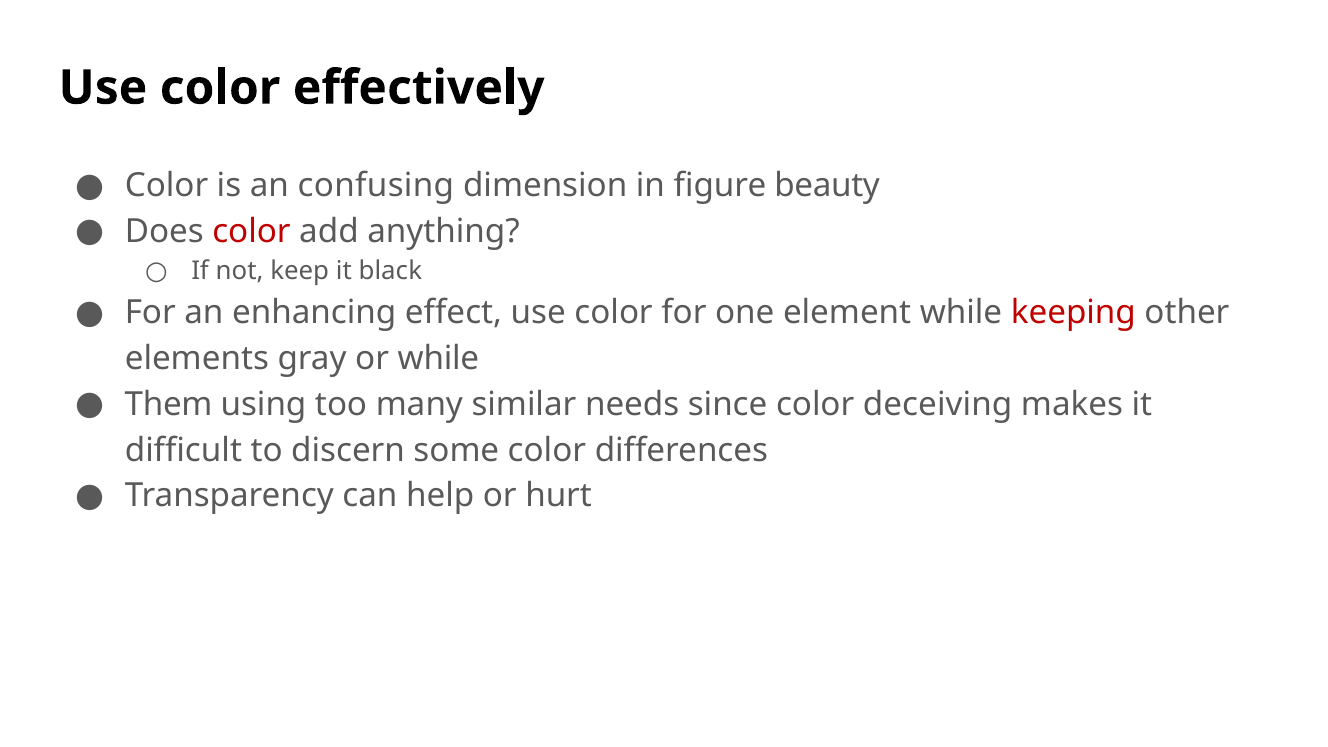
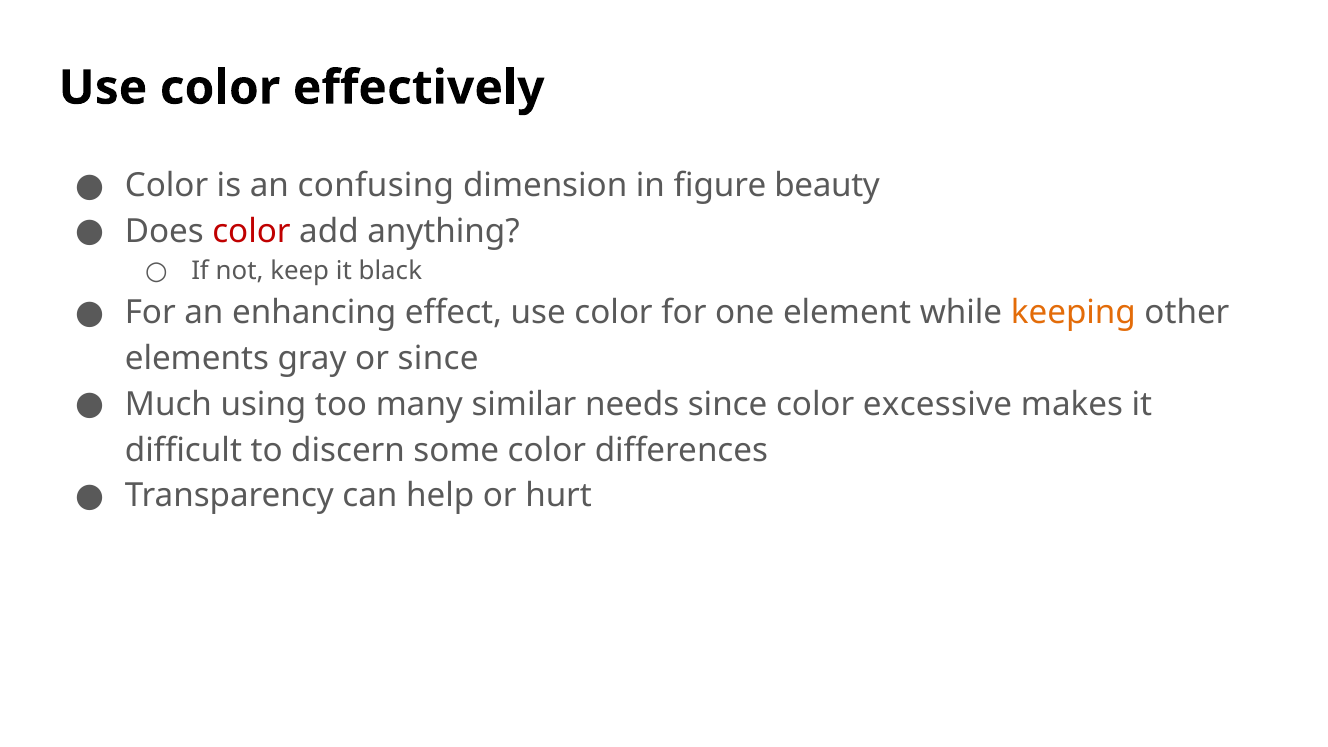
keeping colour: red -> orange
or while: while -> since
Them: Them -> Much
deceiving: deceiving -> excessive
